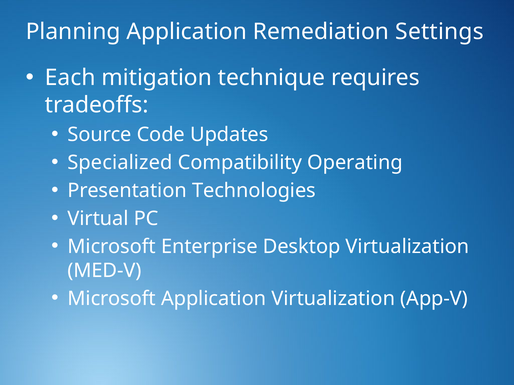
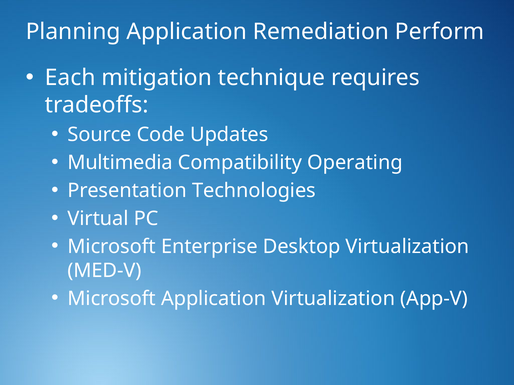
Settings: Settings -> Perform
Specialized: Specialized -> Multimedia
